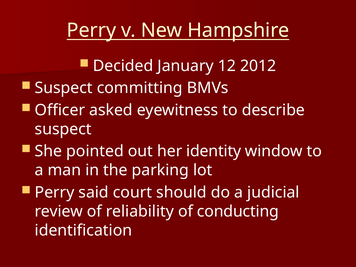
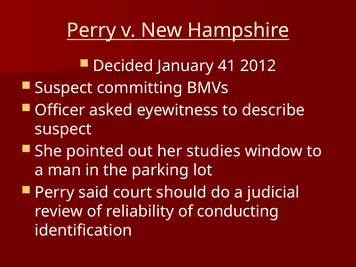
12: 12 -> 41
identity: identity -> studies
